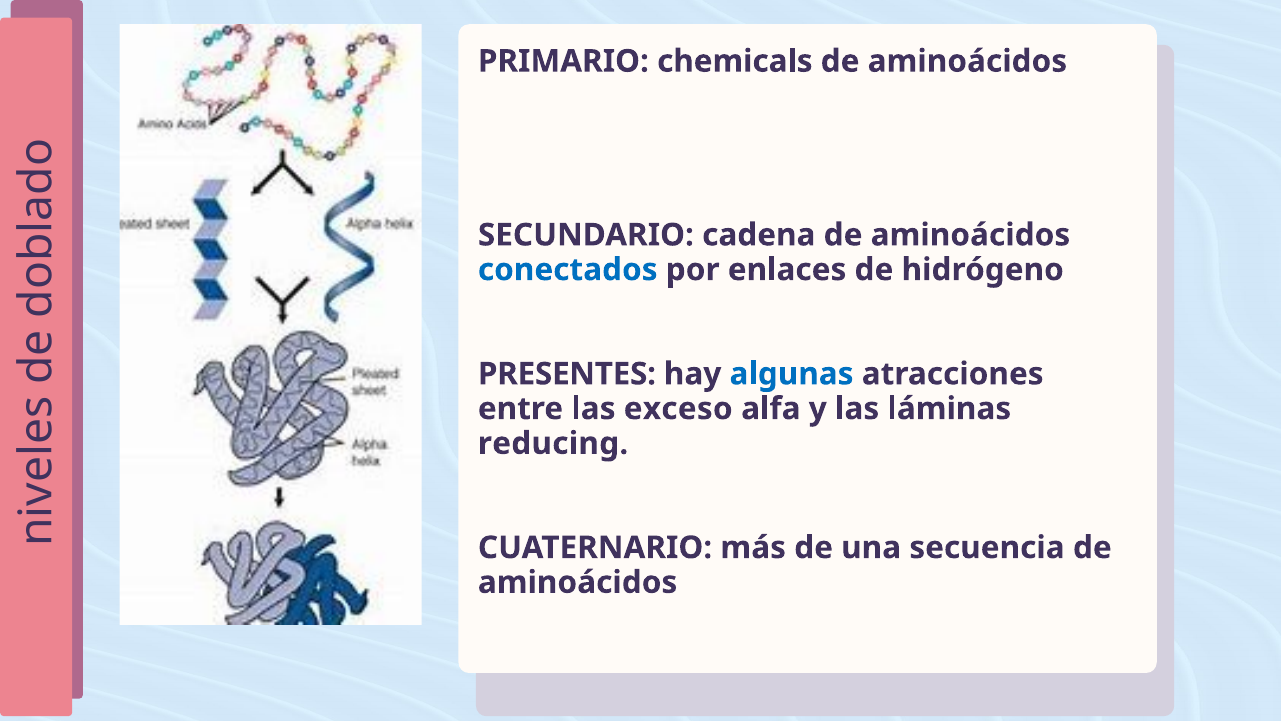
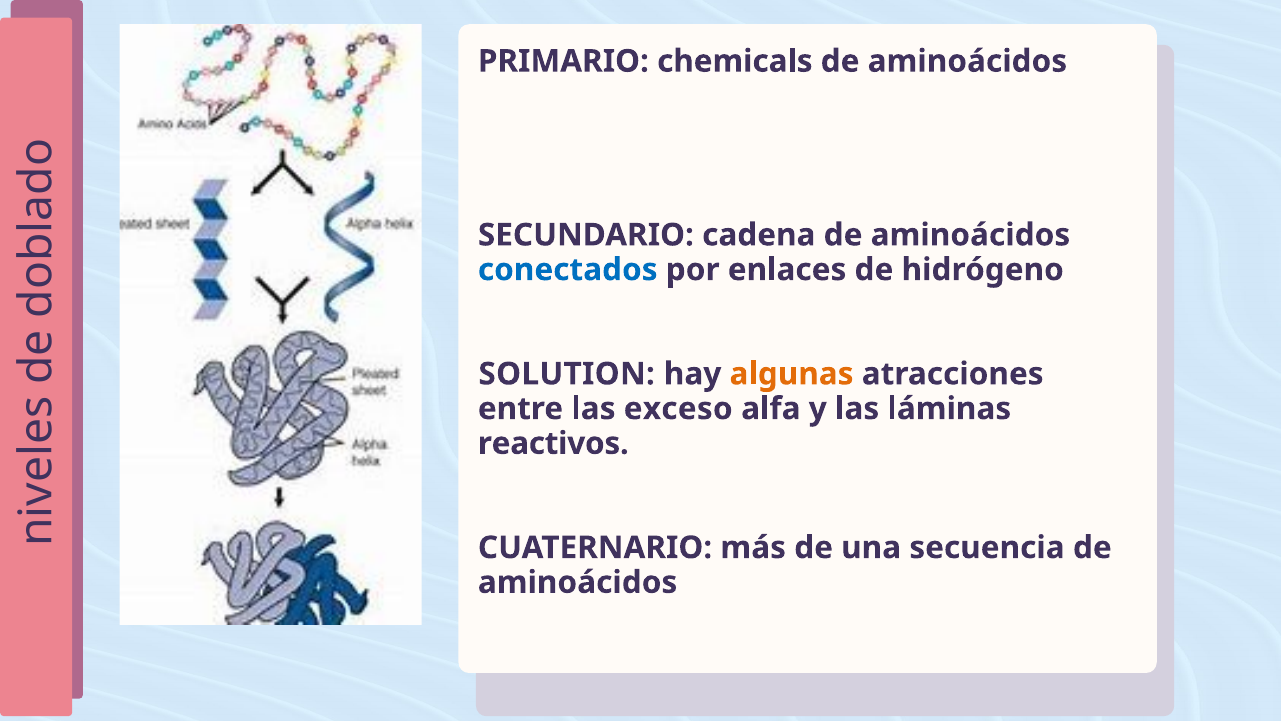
PRESENTES: PRESENTES -> SOLUTION
algunas colour: blue -> orange
reducing: reducing -> reactivos
